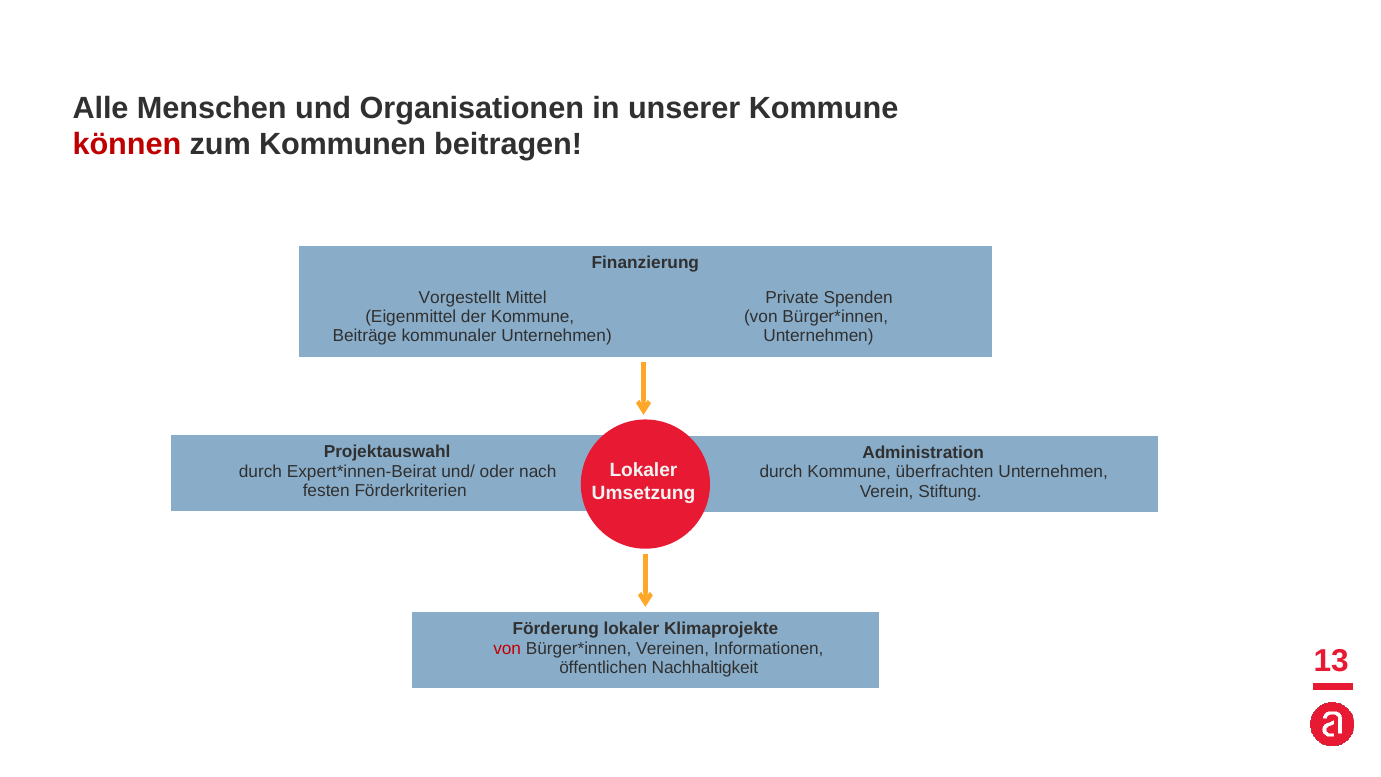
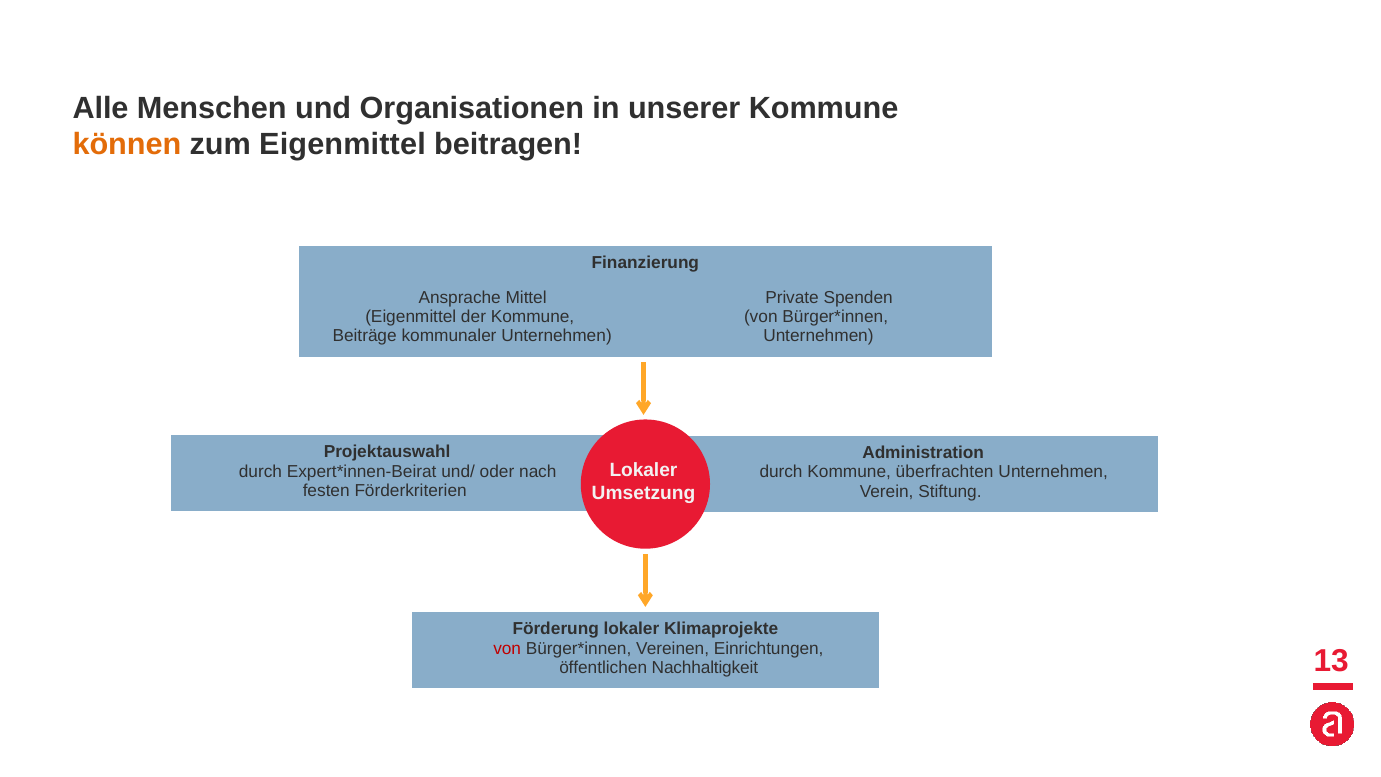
können colour: red -> orange
zum Kommunen: Kommunen -> Eigenmittel
Vorgestellt: Vorgestellt -> Ansprache
Informationen: Informationen -> Einrichtungen
